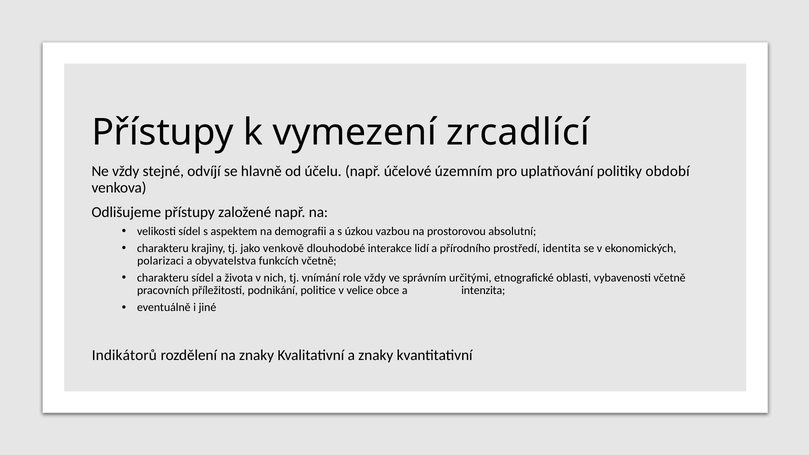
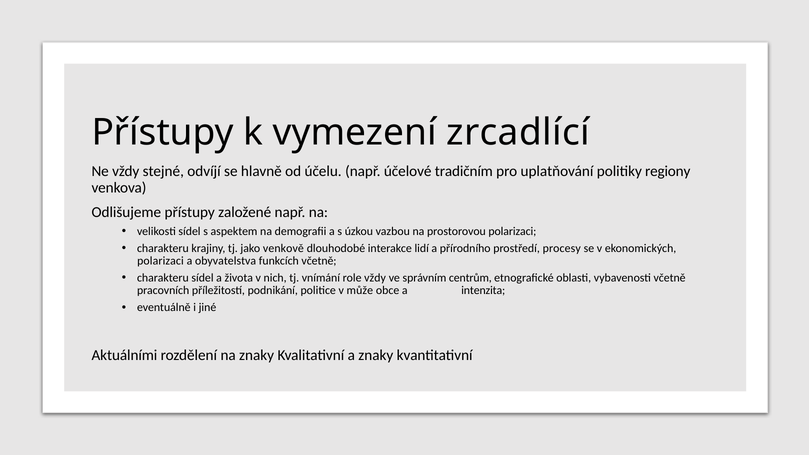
územním: územním -> tradičním
období: období -> regiony
prostorovou absolutní: absolutní -> polarizaci
identita: identita -> procesy
určitými: určitými -> centrům
velice: velice -> může
Indikátorů: Indikátorů -> Aktuálními
